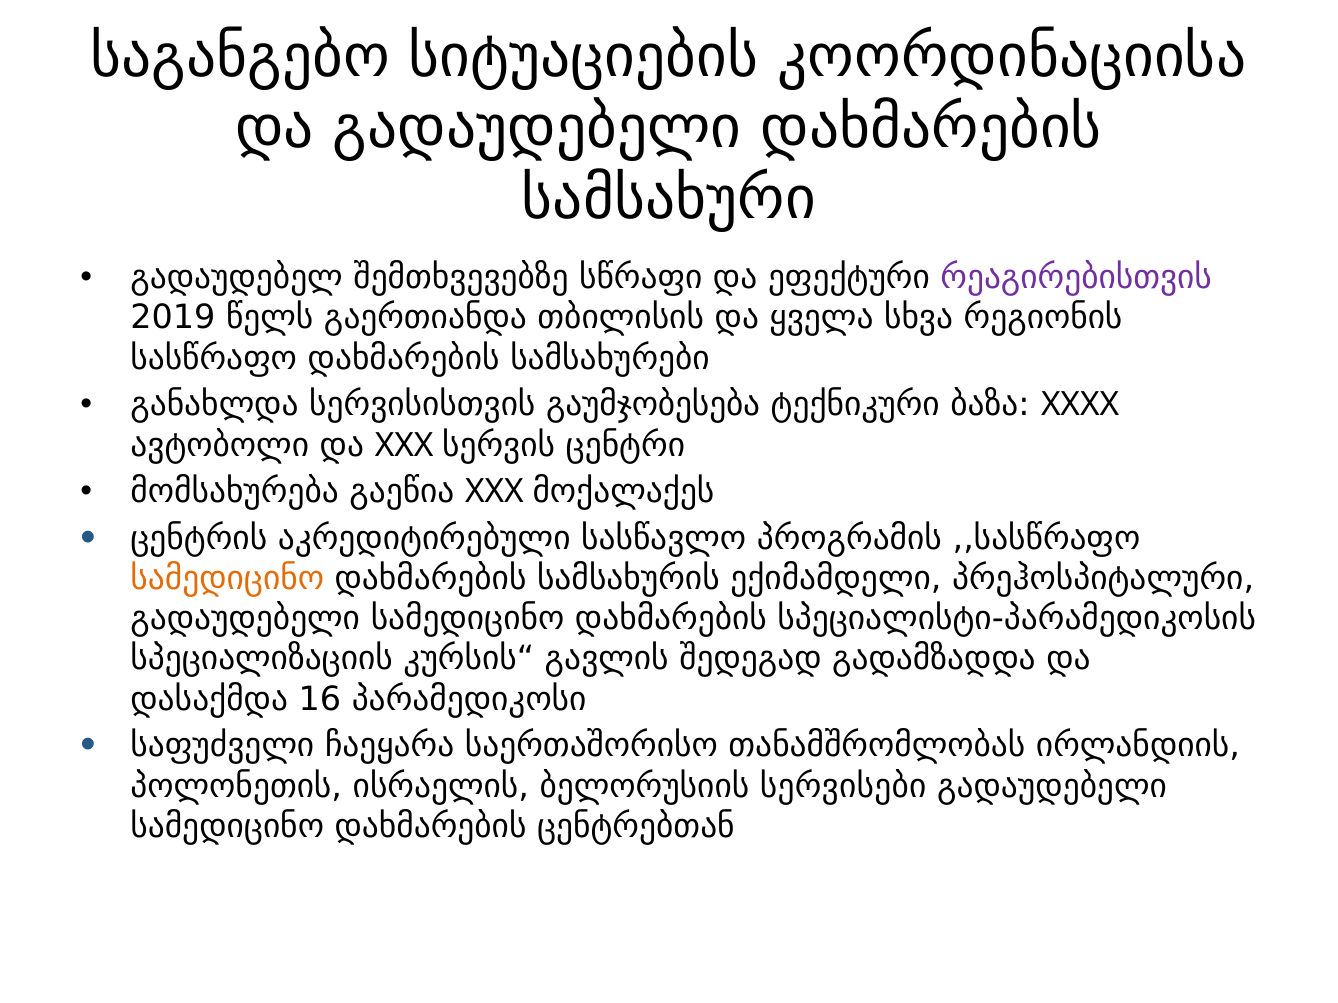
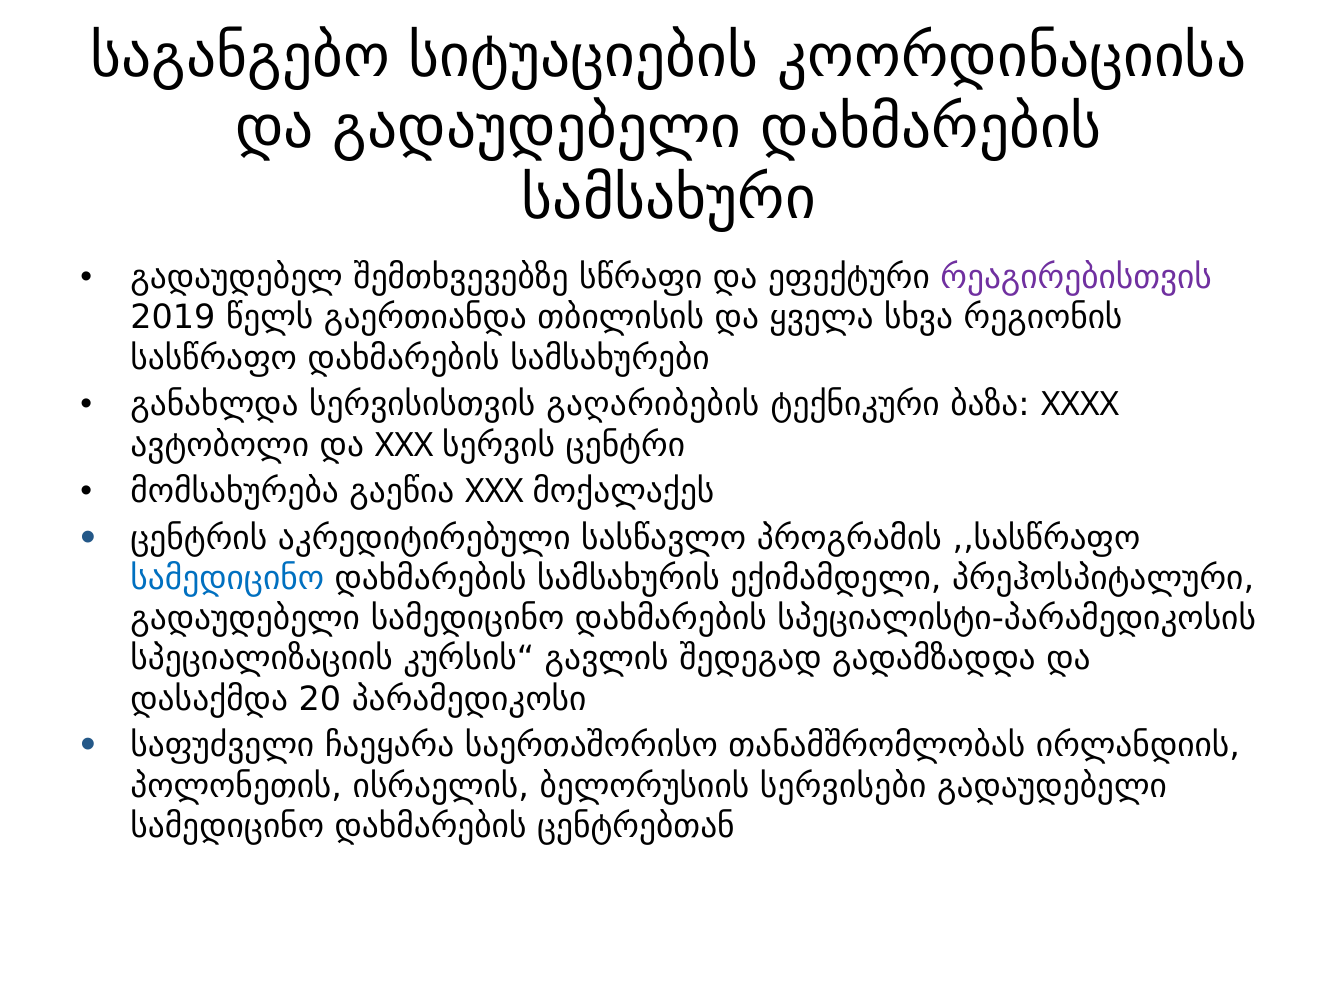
გაუმჯობესება: გაუმჯობესება -> გაღარიბების
სამედიცინო at (227, 579) colour: orange -> blue
16: 16 -> 20
